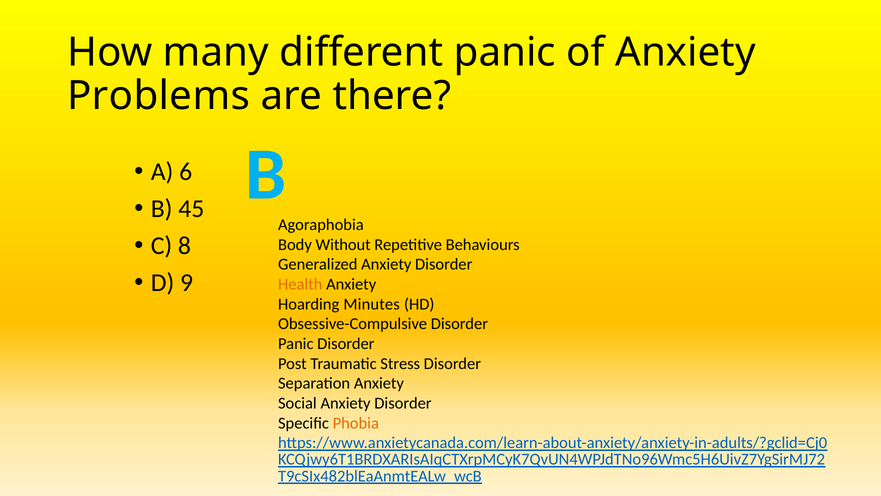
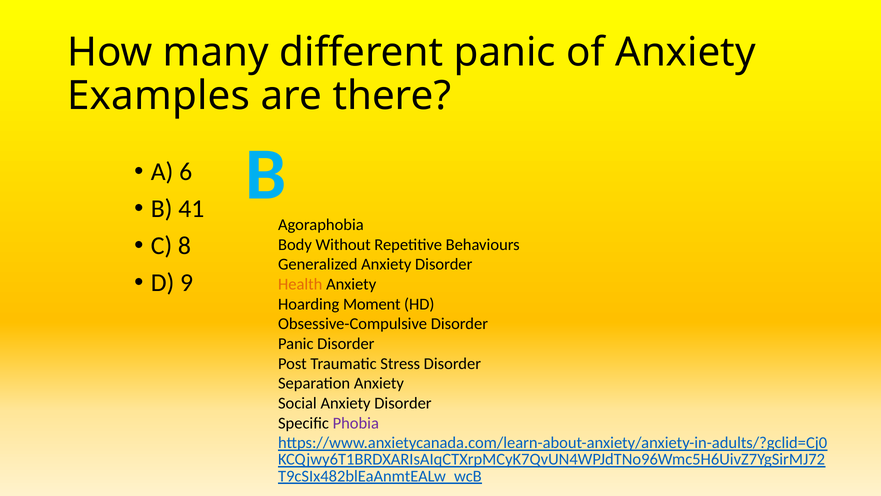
Problems: Problems -> Examples
45: 45 -> 41
Minutes: Minutes -> Moment
Phobia colour: orange -> purple
